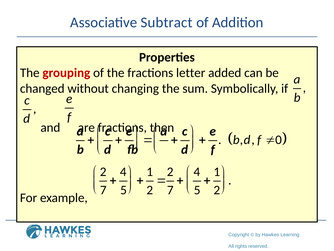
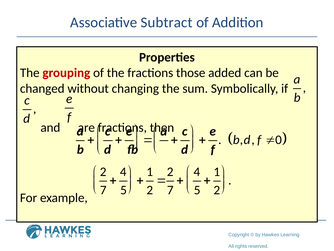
letter: letter -> those
